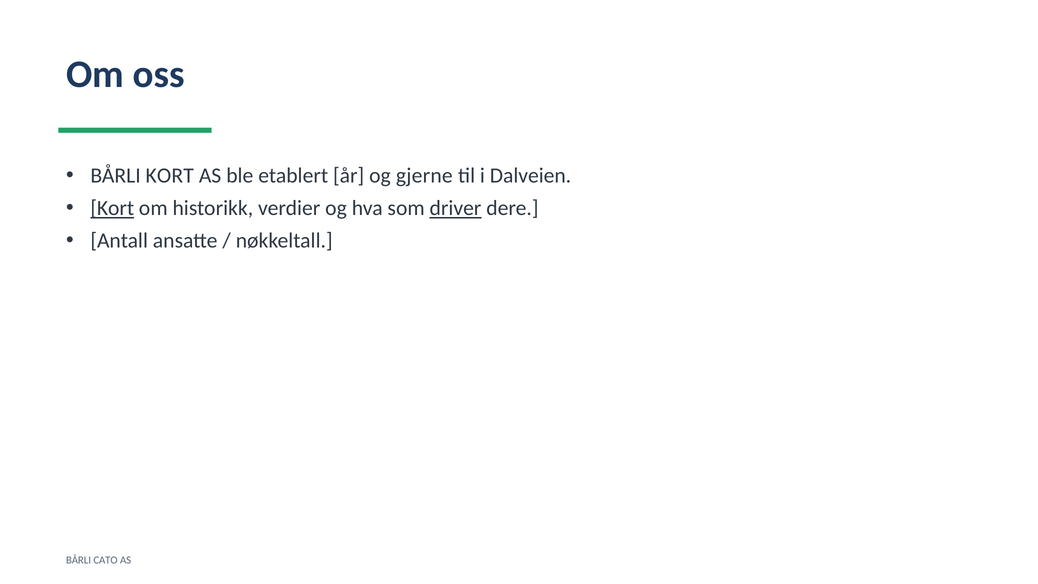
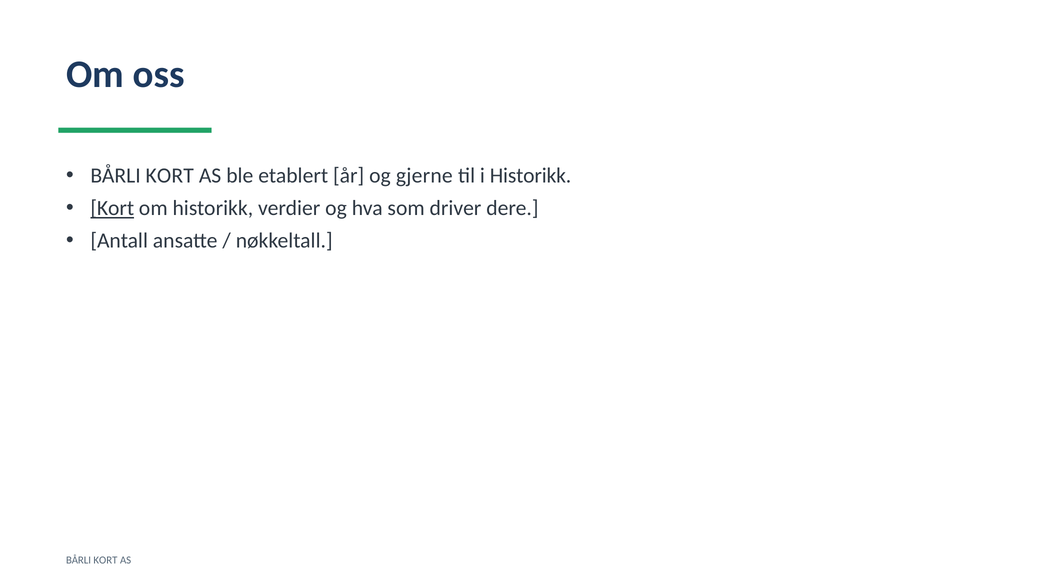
i Dalveien: Dalveien -> Historikk
driver underline: present -> none
CATO at (105, 560): CATO -> KORT
